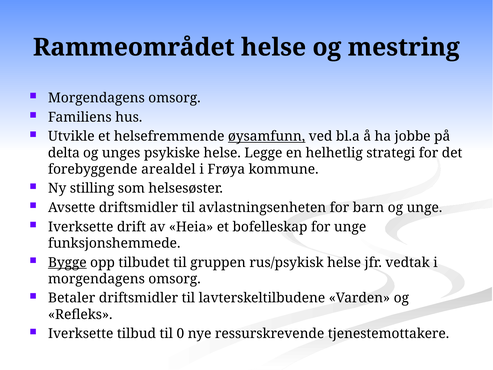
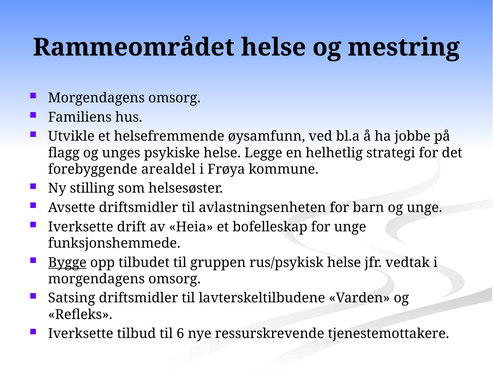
øysamfunn underline: present -> none
delta: delta -> flagg
Betaler: Betaler -> Satsing
0: 0 -> 6
